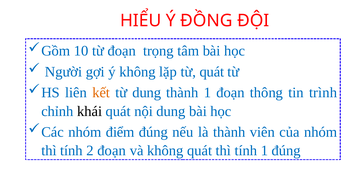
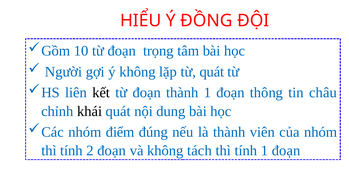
kết colour: orange -> black
dung at (147, 93): dung -> đoạn
trình: trình -> châu
không quát: quát -> tách
tính 1 đúng: đúng -> đoạn
